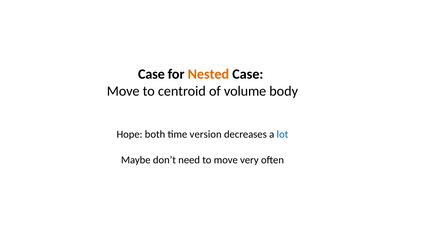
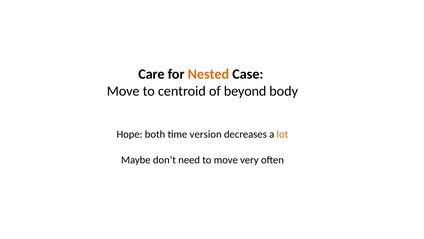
Case at (151, 74): Case -> Care
volume: volume -> beyond
lot colour: blue -> orange
